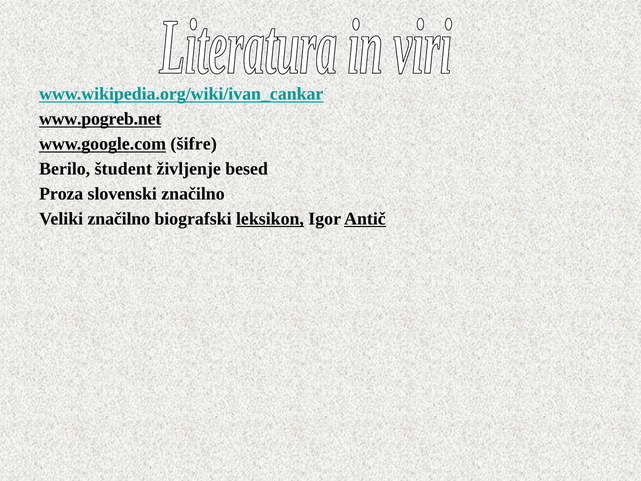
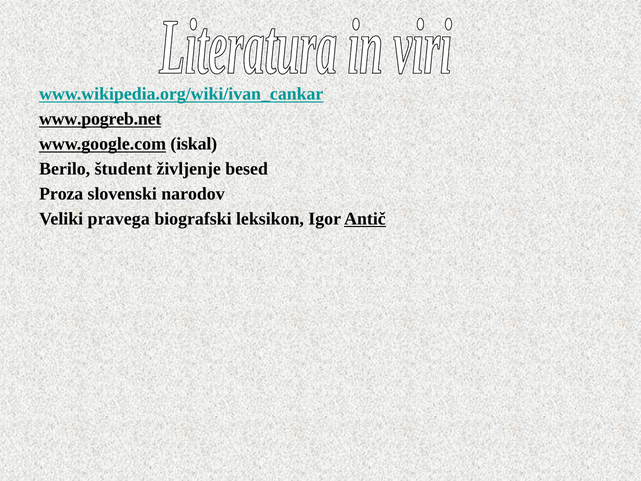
šifre: šifre -> iskal
slovenski značilno: značilno -> narodov
Veliki značilno: značilno -> pravega
leksikon underline: present -> none
